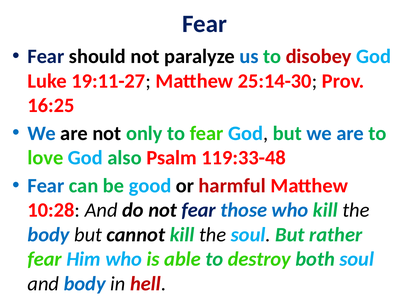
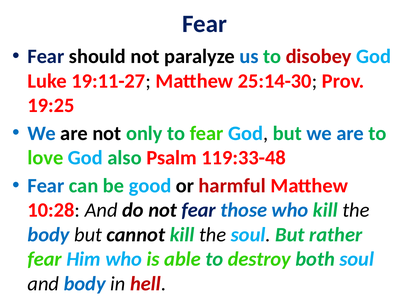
16:25: 16:25 -> 19:25
